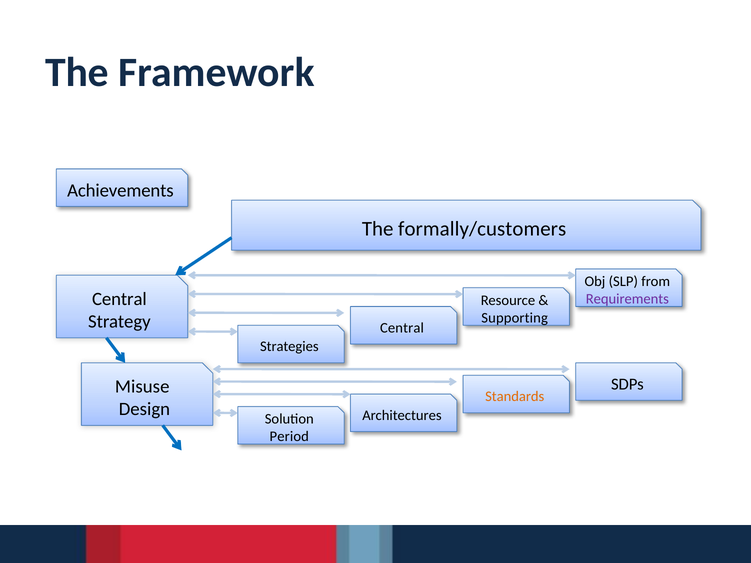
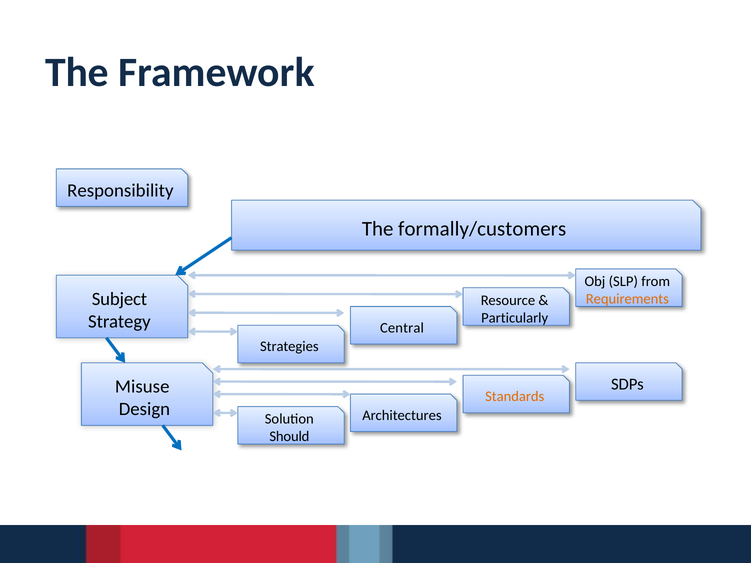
Achievements: Achievements -> Responsibility
Central at (119, 299): Central -> Subject
Requirements colour: purple -> orange
Supporting: Supporting -> Particularly
Period: Period -> Should
